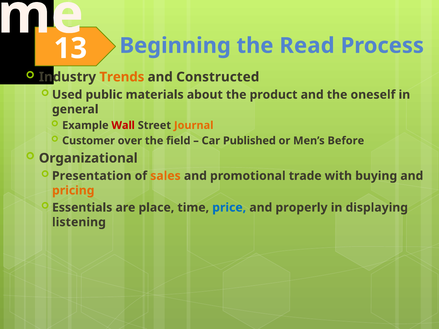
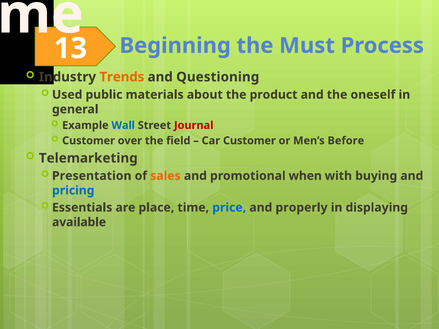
Read: Read -> Must
Constructed: Constructed -> Questioning
Wall colour: red -> blue
Journal colour: orange -> red
Car Published: Published -> Customer
Organizational: Organizational -> Telemarketing
trade: trade -> when
pricing colour: orange -> blue
listening: listening -> available
